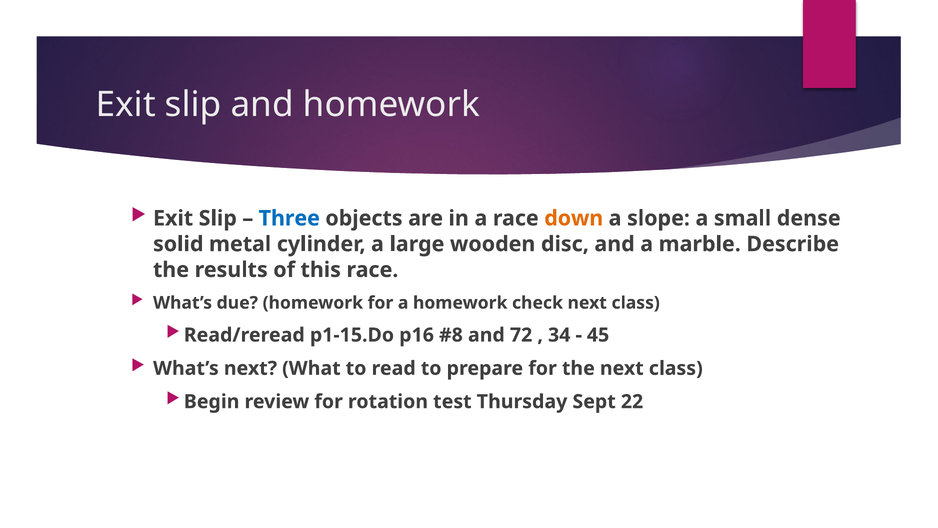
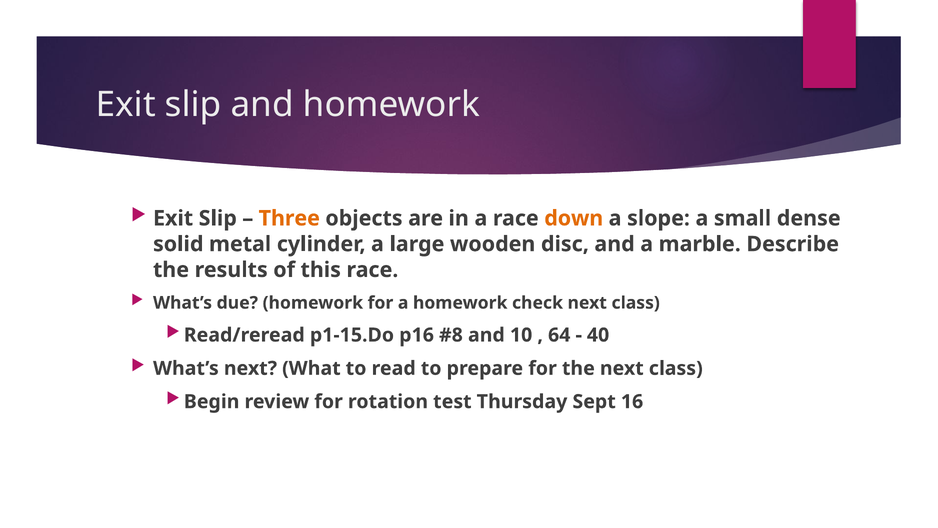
Three colour: blue -> orange
72: 72 -> 10
34: 34 -> 64
45: 45 -> 40
22: 22 -> 16
